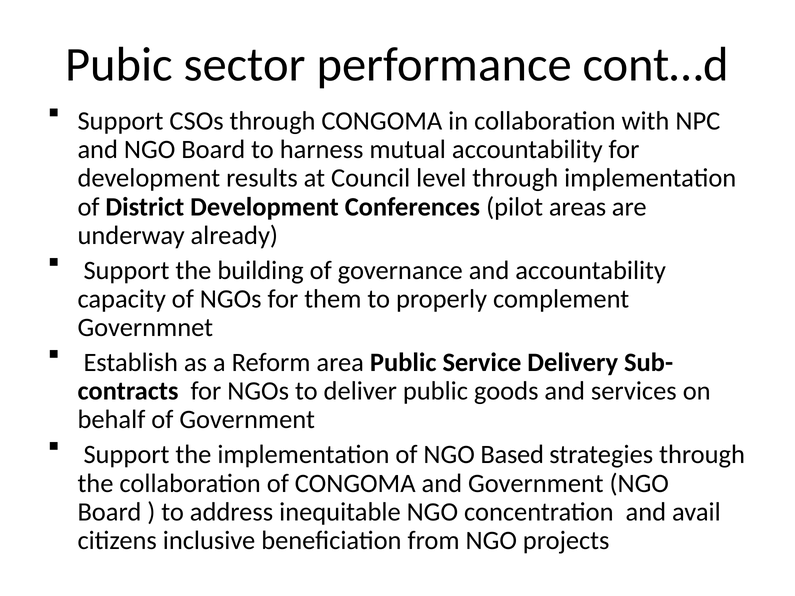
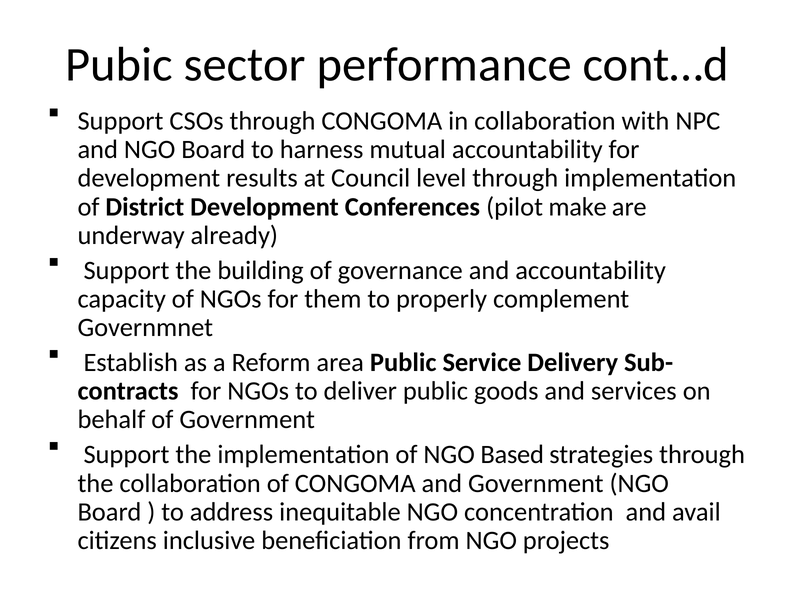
areas: areas -> make
